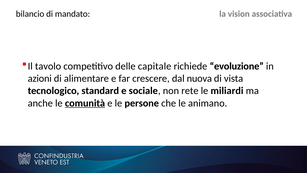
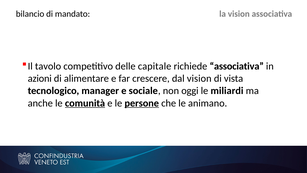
richiede evoluzione: evoluzione -> associativa
dal nuova: nuova -> vision
standard: standard -> manager
rete: rete -> oggi
persone underline: none -> present
